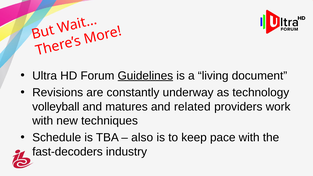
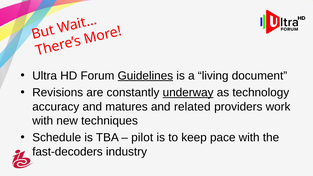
underway underline: none -> present
volleyball: volleyball -> accuracy
also: also -> pilot
